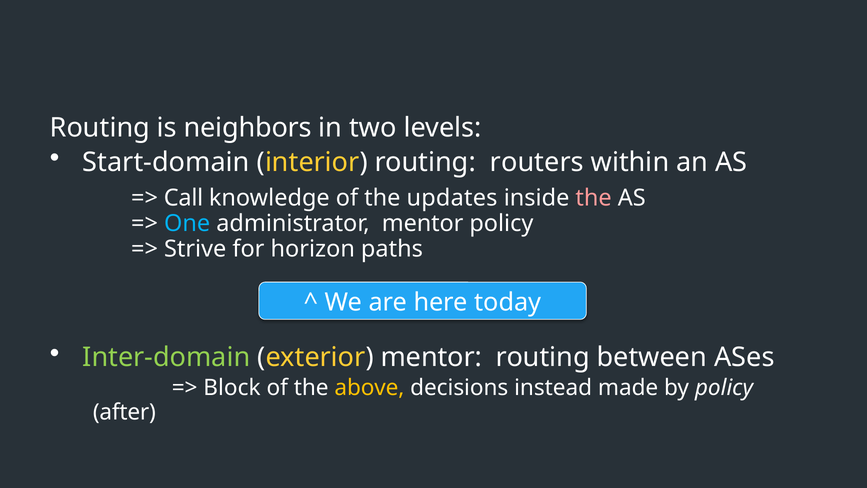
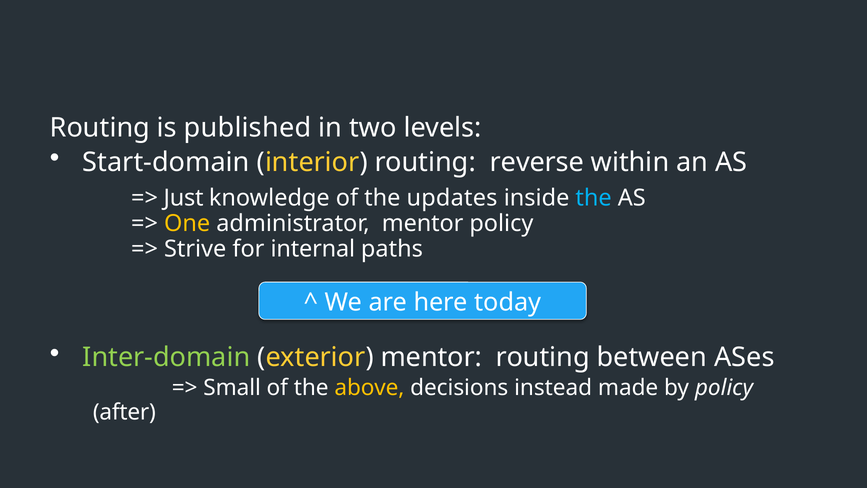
neighbors: neighbors -> published
routers: routers -> reverse
Call: Call -> Just
the at (594, 198) colour: pink -> light blue
One colour: light blue -> yellow
horizon: horizon -> internal
Block: Block -> Small
